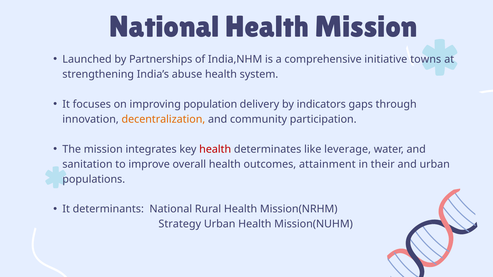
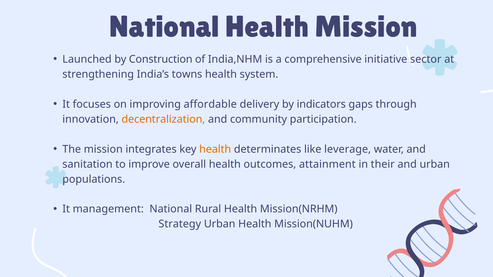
Partnerships: Partnerships -> Construction
towns: towns -> sector
abuse: abuse -> towns
population: population -> affordable
health at (215, 149) colour: red -> orange
determinants: determinants -> management
